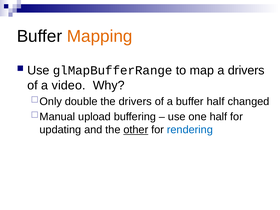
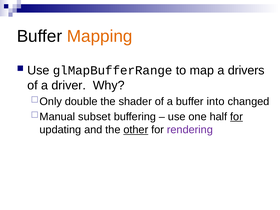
video: video -> driver
the drivers: drivers -> shader
buffer half: half -> into
upload: upload -> subset
for at (237, 117) underline: none -> present
rendering colour: blue -> purple
